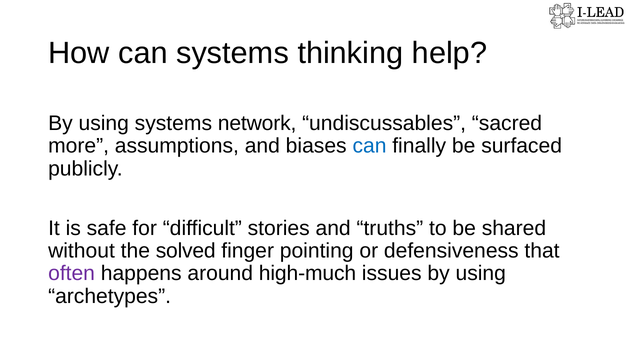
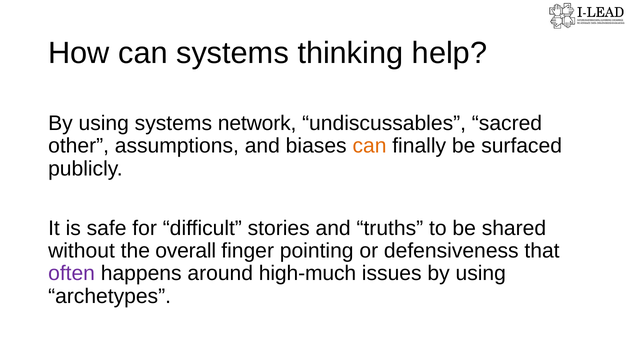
more: more -> other
can at (369, 146) colour: blue -> orange
solved: solved -> overall
